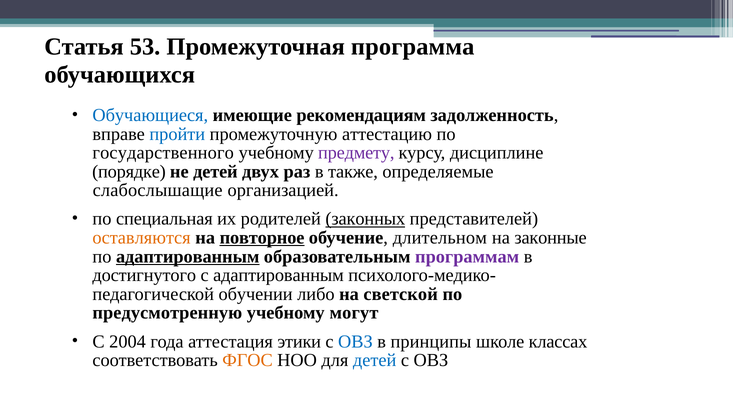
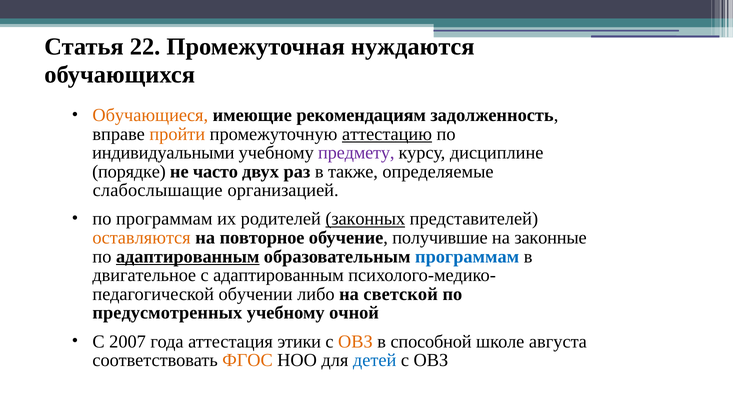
53: 53 -> 22
программа: программа -> нуждаются
Обучающиеся colour: blue -> orange
пройти colour: blue -> orange
аттестацию underline: none -> present
государственного: государственного -> индивидуальными
не детей: детей -> часто
по специальная: специальная -> программам
повторное underline: present -> none
длительном: длительном -> получившие
программам at (467, 257) colour: purple -> blue
достигнутого: достигнутого -> двигательное
предусмотренную: предусмотренную -> предусмотренных
могут: могут -> очной
2004: 2004 -> 2007
ОВЗ at (355, 342) colour: blue -> orange
принципы: принципы -> способной
классах: классах -> августа
